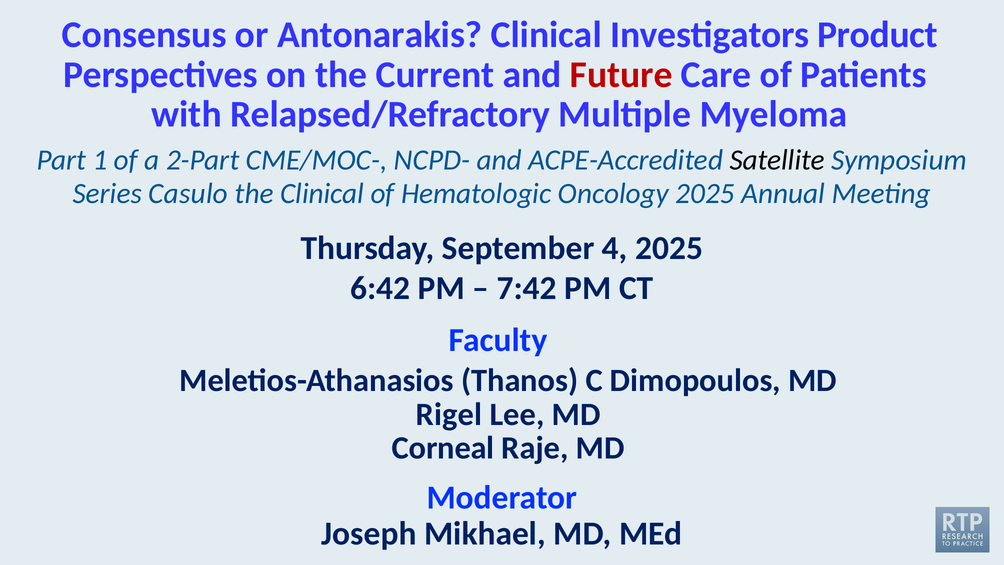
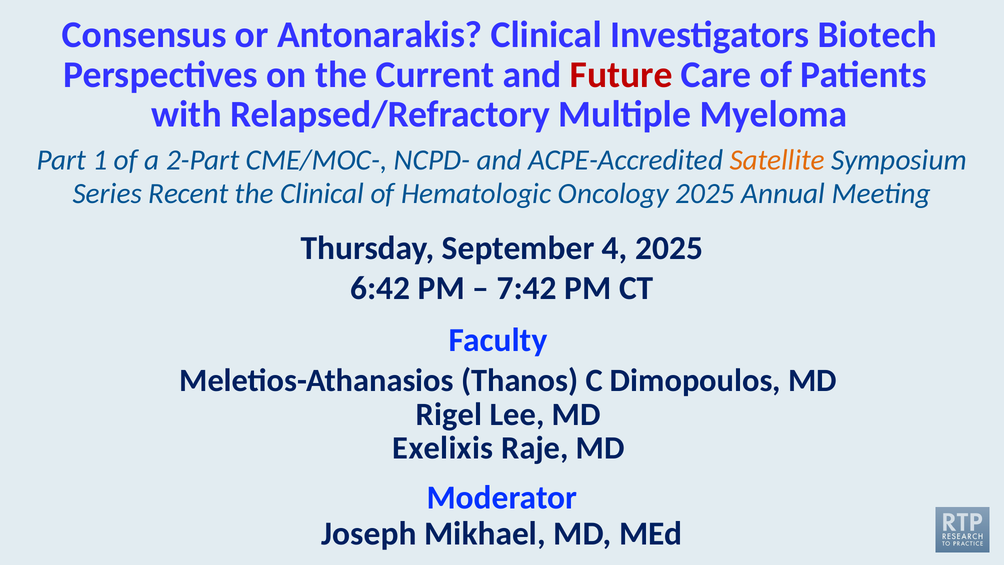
Product: Product -> Biotech
Satellite colour: black -> orange
Casulo: Casulo -> Recent
Corneal: Corneal -> Exelixis
